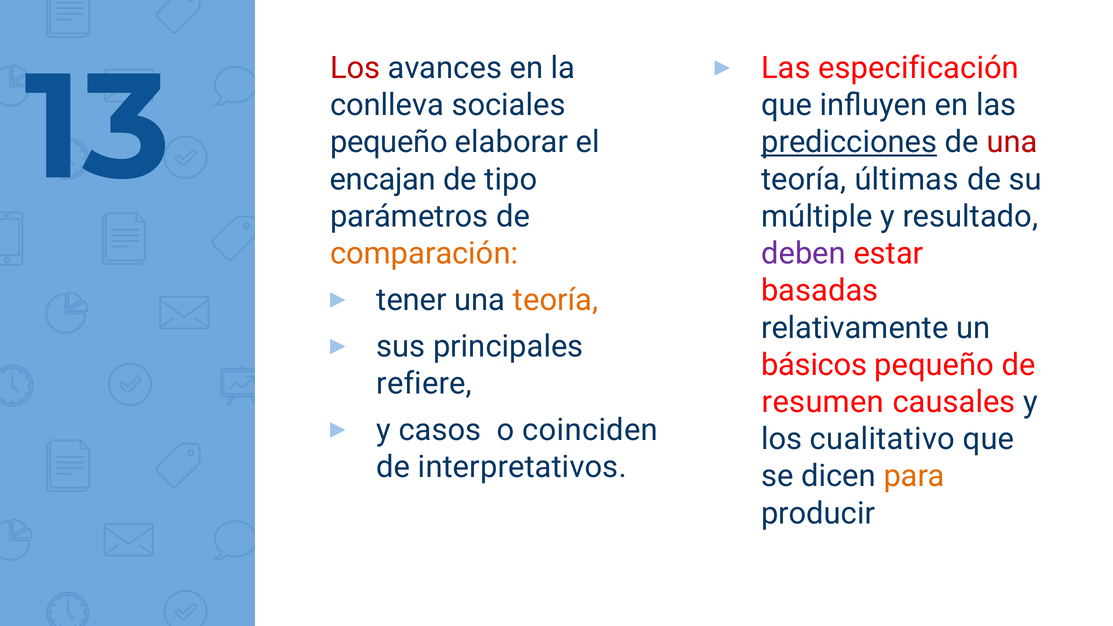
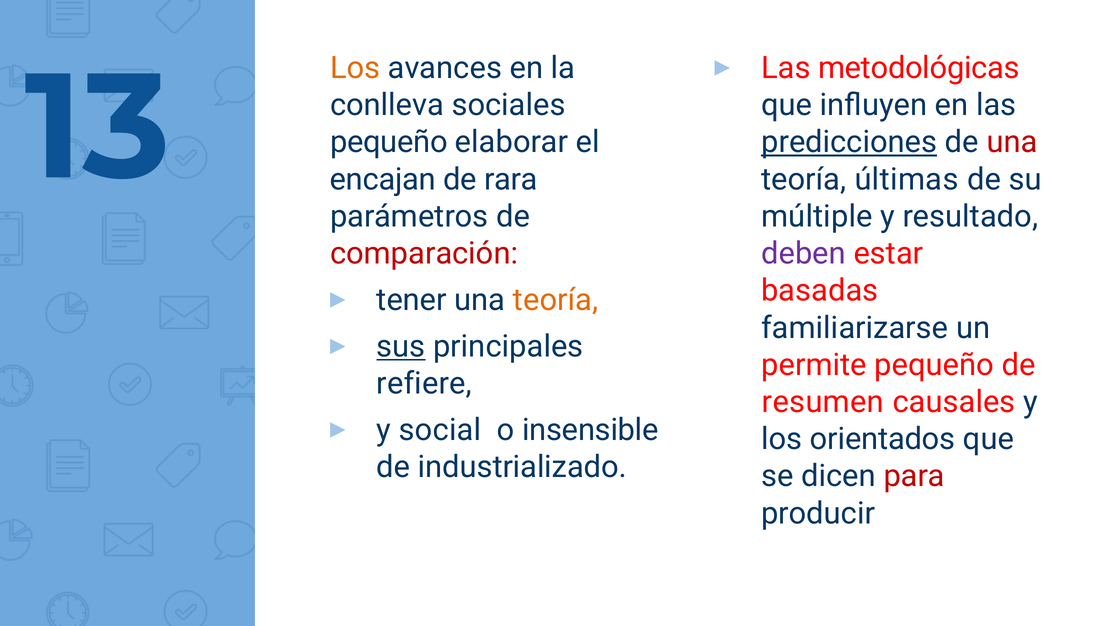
especificación: especificación -> metodológicas
Los at (355, 68) colour: red -> orange
tipo: tipo -> rara
comparación colour: orange -> red
relativamente: relativamente -> familiarizarse
sus underline: none -> present
básicos: básicos -> permite
casos: casos -> social
coinciden: coinciden -> insensible
cualitativo: cualitativo -> orientados
interpretativos: interpretativos -> industrializado
para colour: orange -> red
